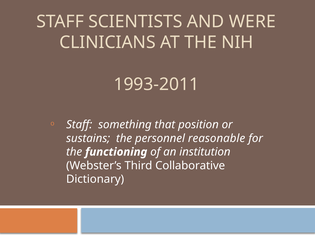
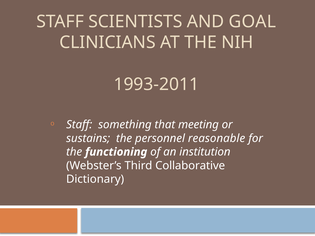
WERE: WERE -> GOAL
position: position -> meeting
